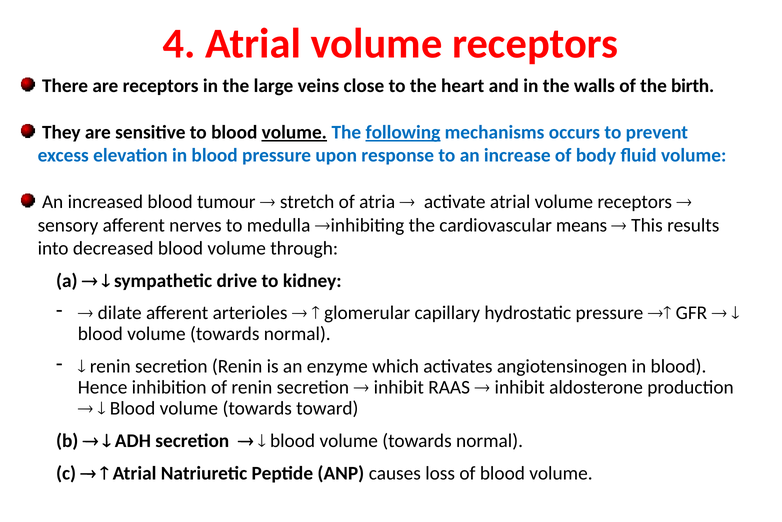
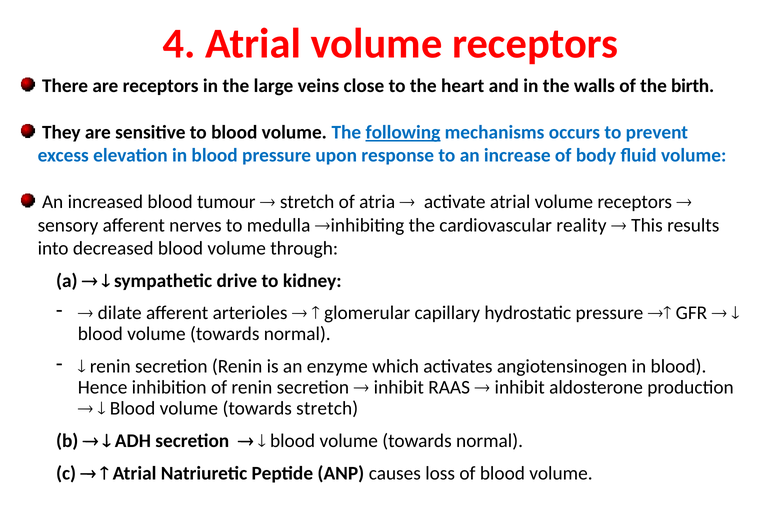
volume at (294, 132) underline: present -> none
means: means -> reality
towards toward: toward -> stretch
